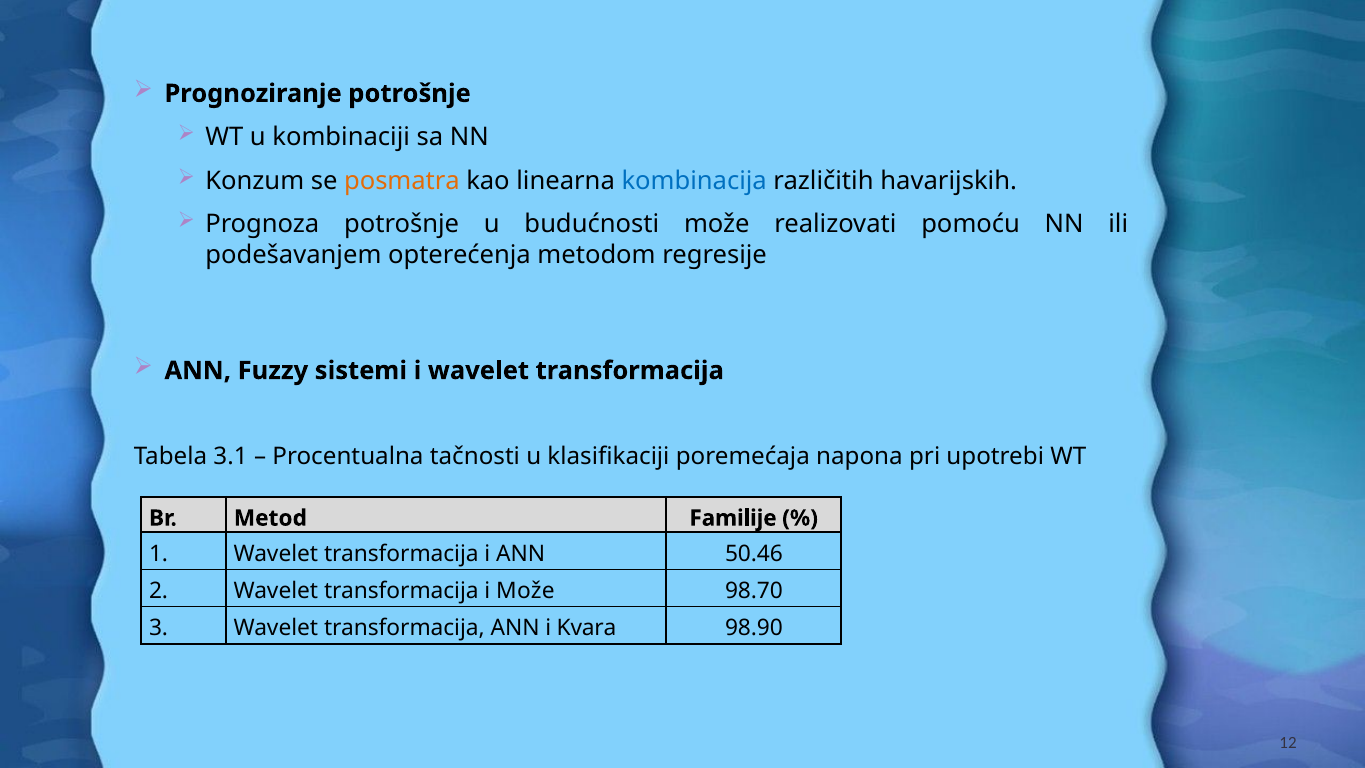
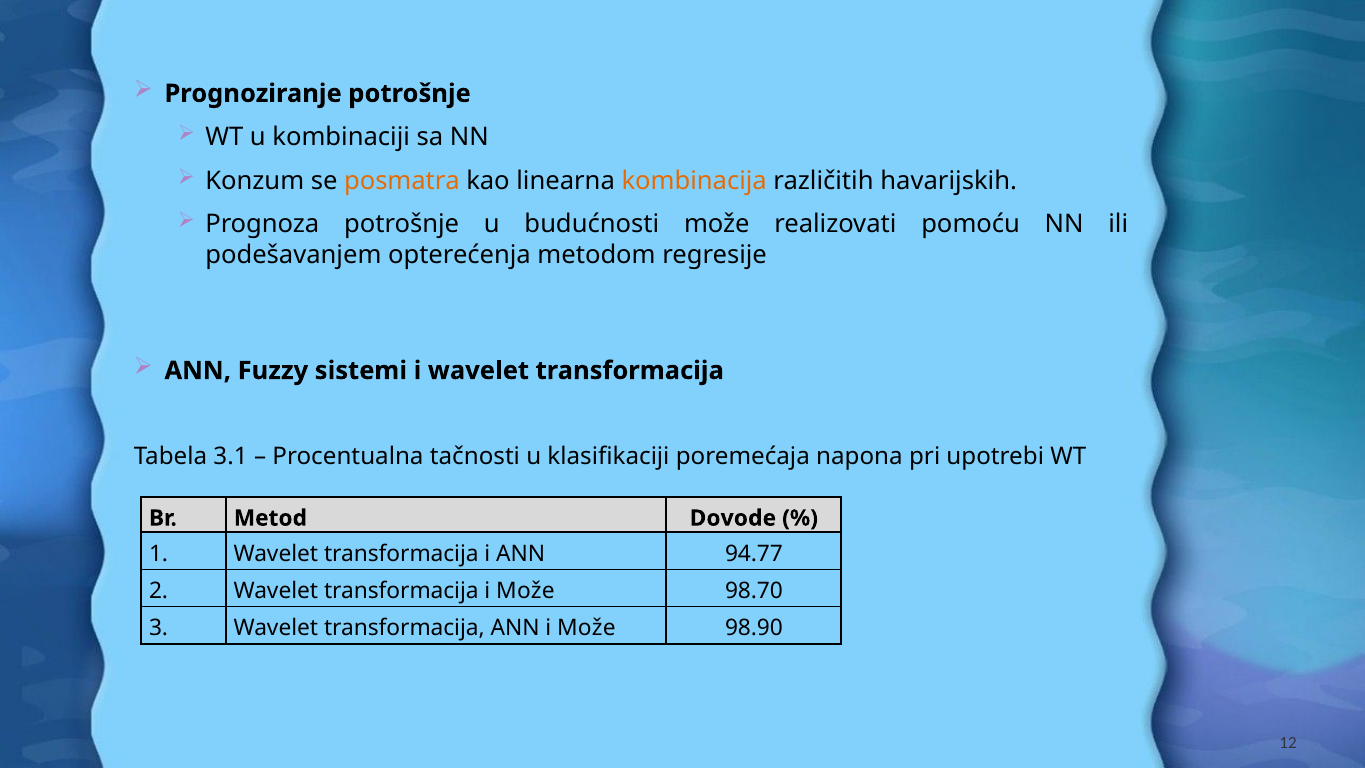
kombinacija colour: blue -> orange
Familije: Familije -> Dovode
50.46: 50.46 -> 94.77
ANN i Kvara: Kvara -> Može
